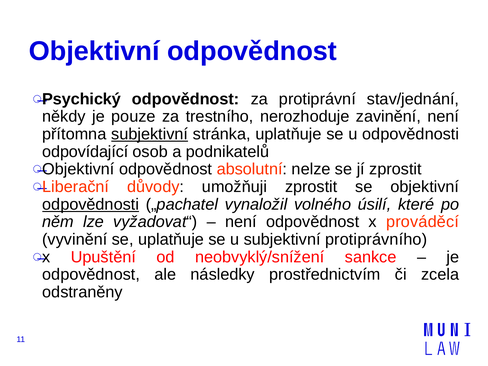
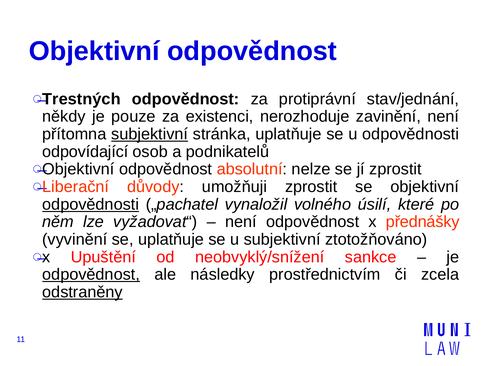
Psychický: Psychický -> Trestných
trestního: trestního -> existenci
prováděcí: prováděcí -> přednášky
protiprávního: protiprávního -> ztotožňováno
odpovědnost at (91, 275) underline: none -> present
odstraněny underline: none -> present
